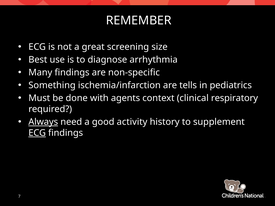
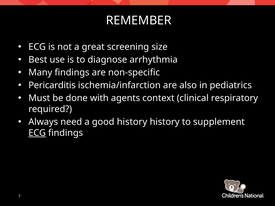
Something: Something -> Pericarditis
tells: tells -> also
Always underline: present -> none
good activity: activity -> history
